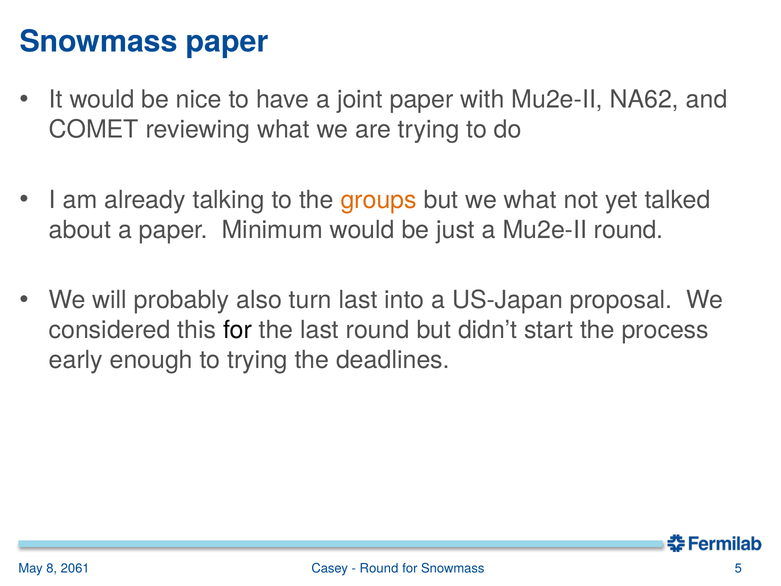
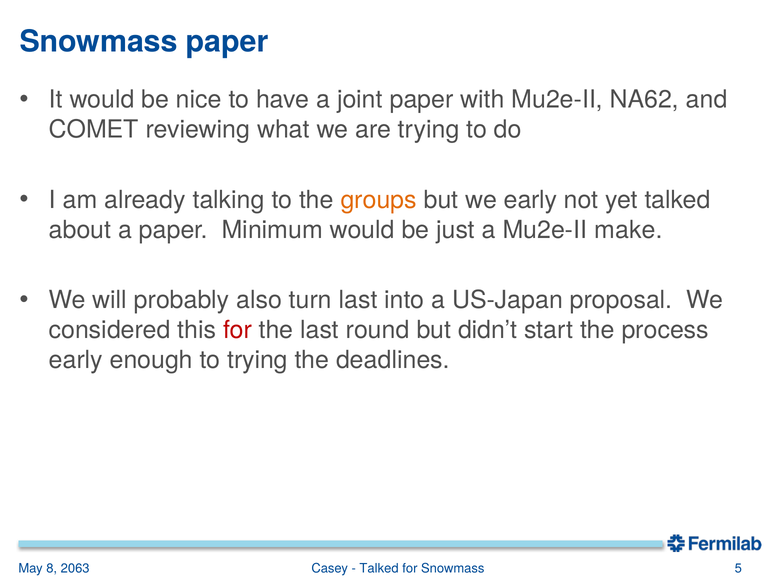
we what: what -> early
Mu2e-II round: round -> make
for at (237, 330) colour: black -> red
2061: 2061 -> 2063
Round at (379, 568): Round -> Talked
